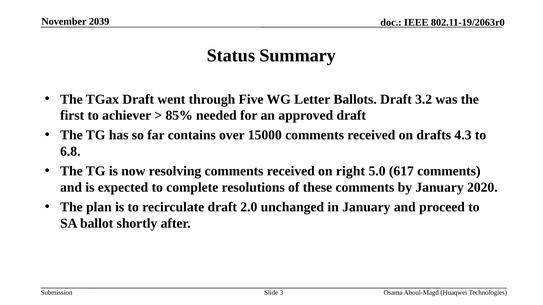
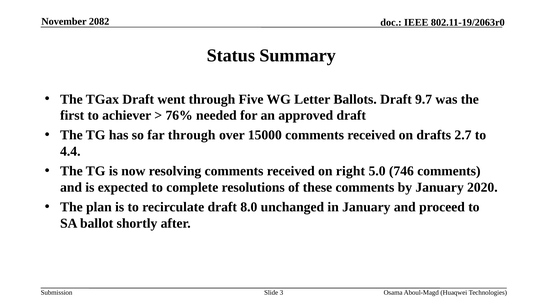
2039: 2039 -> 2082
3.2: 3.2 -> 9.7
85%: 85% -> 76%
far contains: contains -> through
4.3: 4.3 -> 2.7
6.8: 6.8 -> 4.4
617: 617 -> 746
2.0: 2.0 -> 8.0
